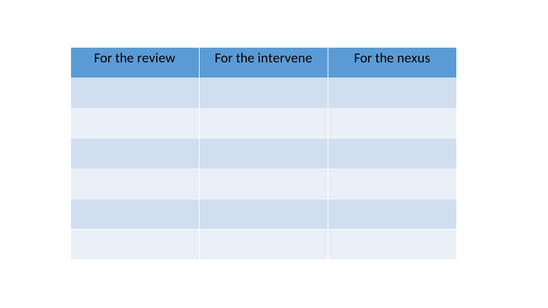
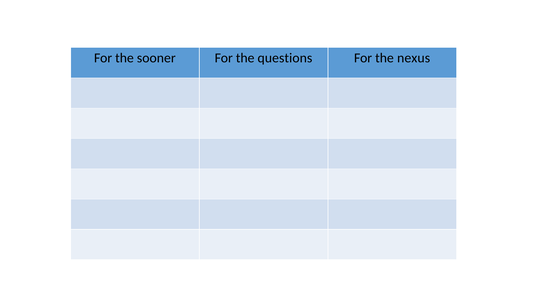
review: review -> sooner
intervene: intervene -> questions
